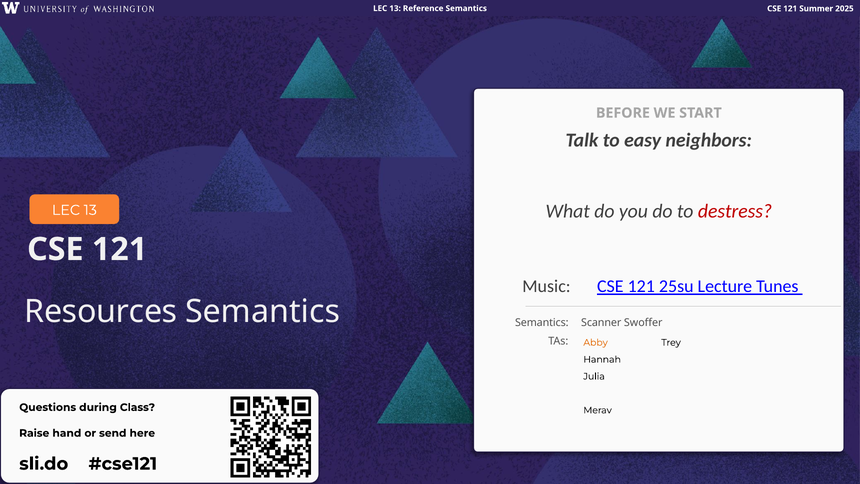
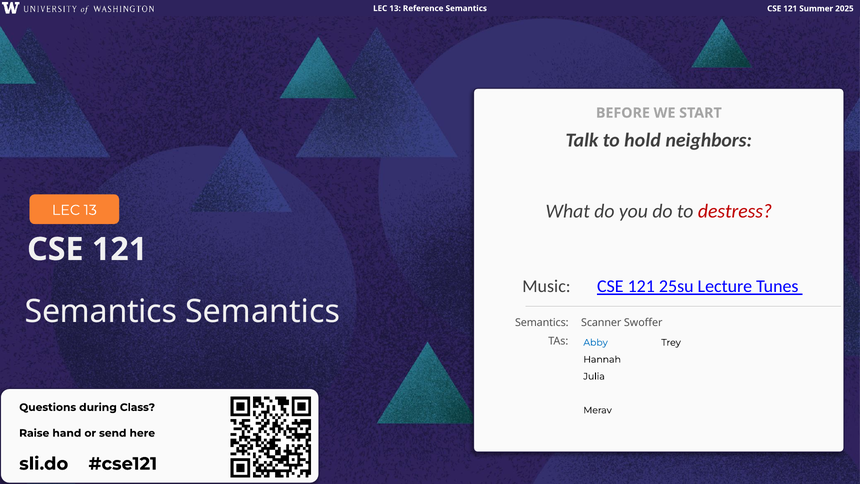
easy: easy -> hold
Resources at (101, 311): Resources -> Semantics
Abby colour: orange -> blue
